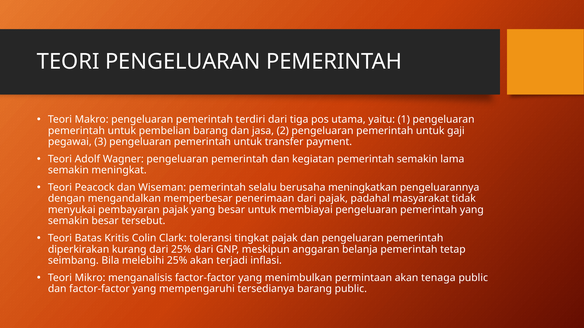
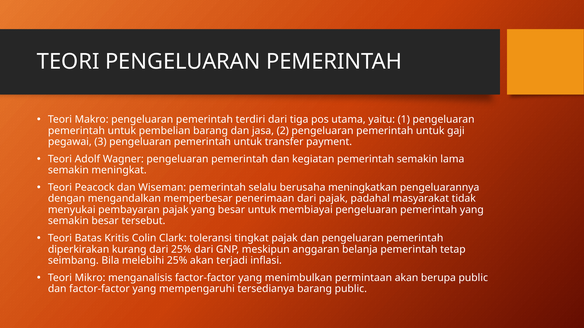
tenaga: tenaga -> berupa
